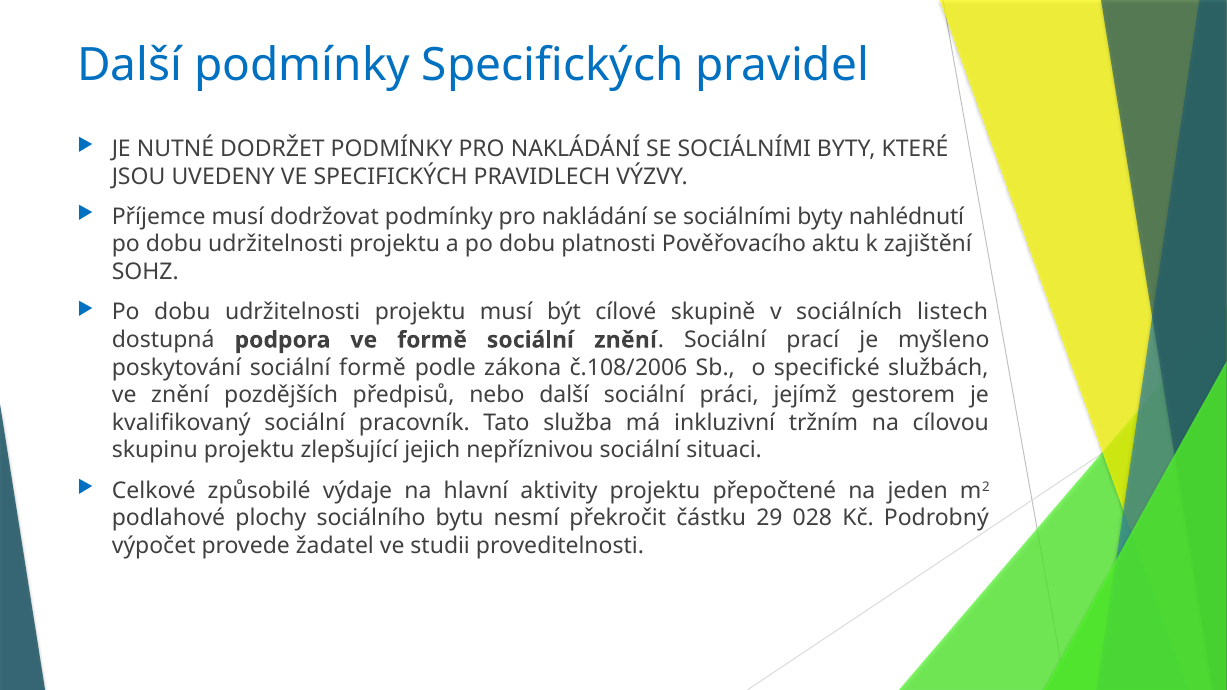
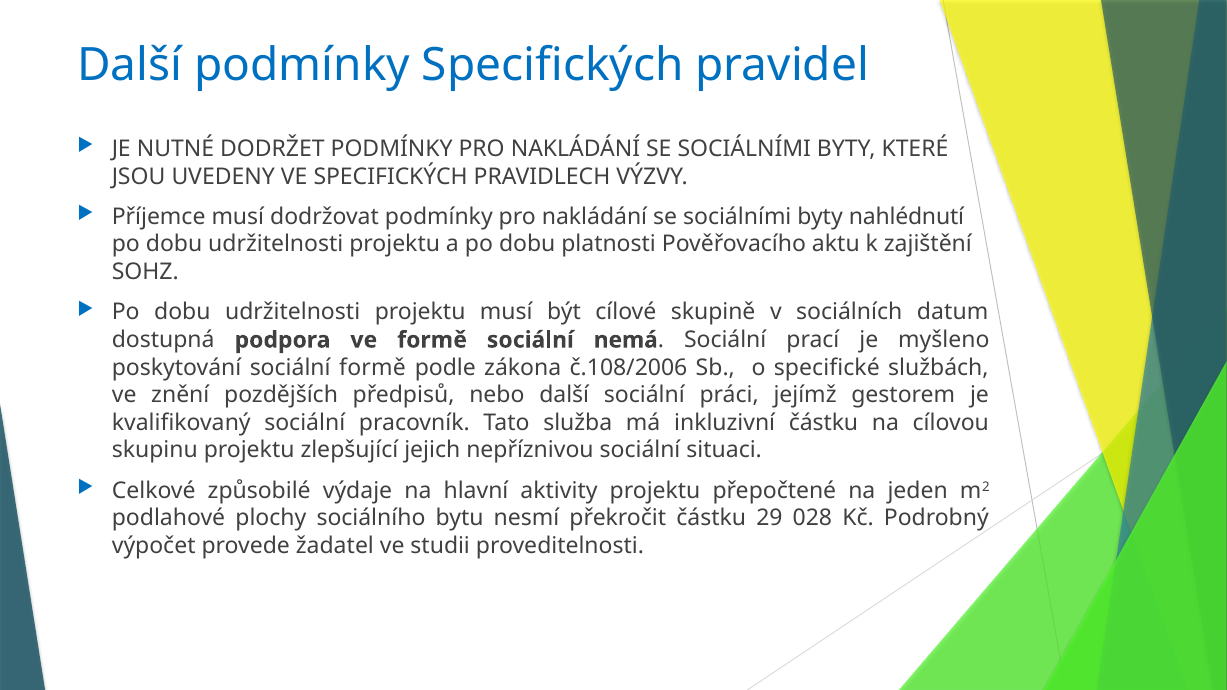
listech: listech -> datum
sociální znění: znění -> nemá
inkluzivní tržním: tržním -> částku
